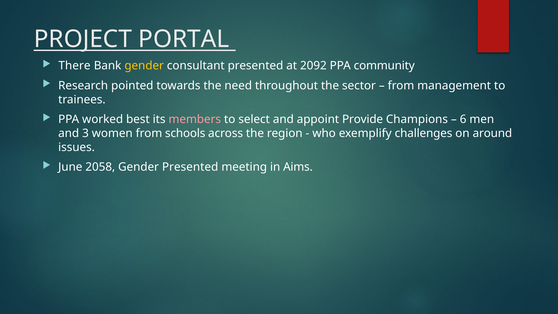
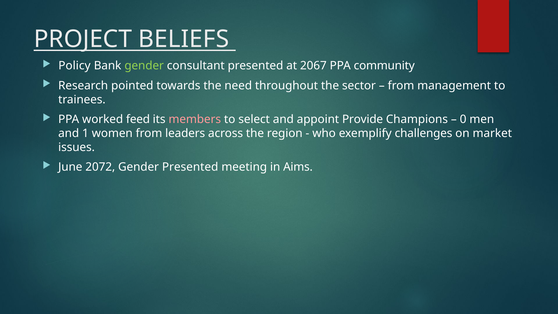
PORTAL: PORTAL -> BELIEFS
There: There -> Policy
gender at (144, 66) colour: yellow -> light green
2092: 2092 -> 2067
best: best -> feed
6: 6 -> 0
3: 3 -> 1
schools: schools -> leaders
around: around -> market
2058: 2058 -> 2072
